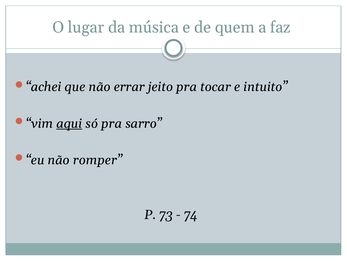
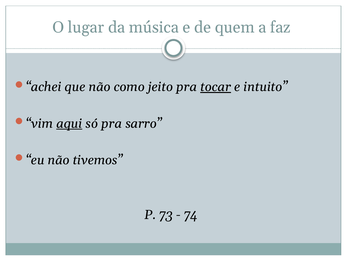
errar: errar -> como
tocar underline: none -> present
romper: romper -> tivemos
